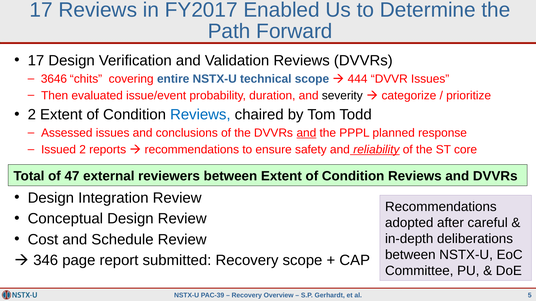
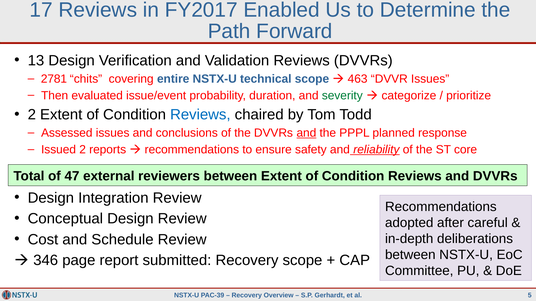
17 at (36, 61): 17 -> 13
3646: 3646 -> 2781
444: 444 -> 463
severity colour: black -> green
